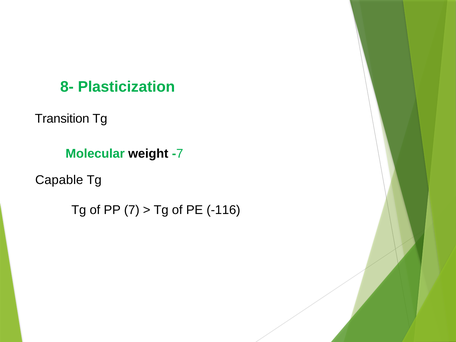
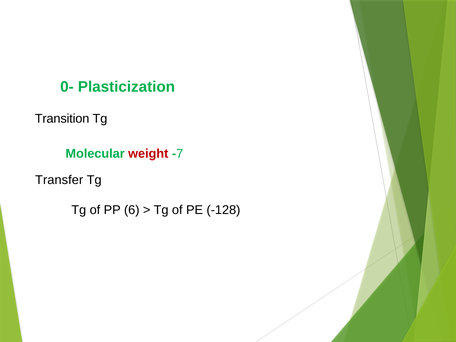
8-: 8- -> 0-
weight colour: black -> red
Capable: Capable -> Transfer
PP 7: 7 -> 6
-116: -116 -> -128
